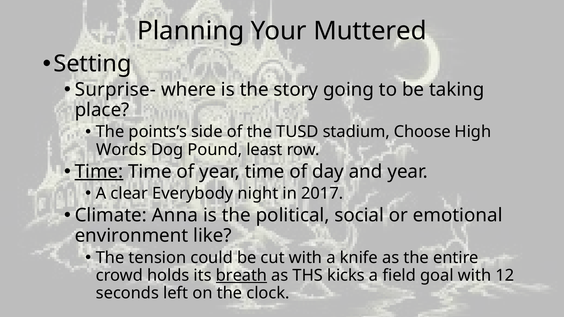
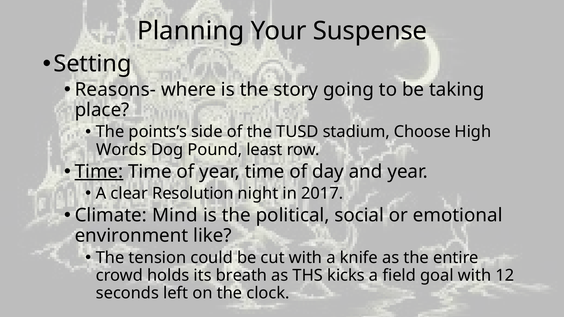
Muttered: Muttered -> Suspense
Surprise-: Surprise- -> Reasons-
Everybody: Everybody -> Resolution
Anna: Anna -> Mind
breath underline: present -> none
